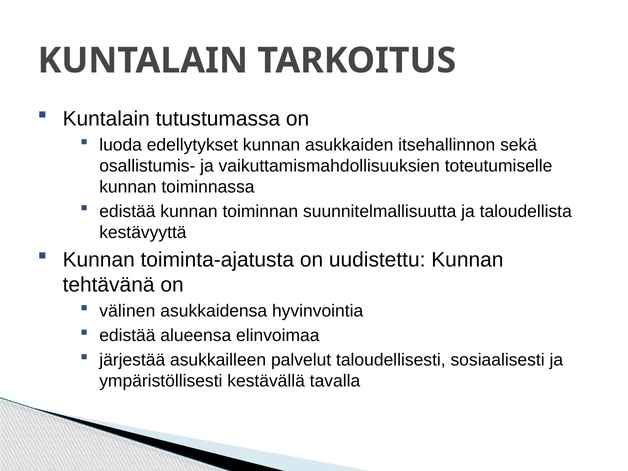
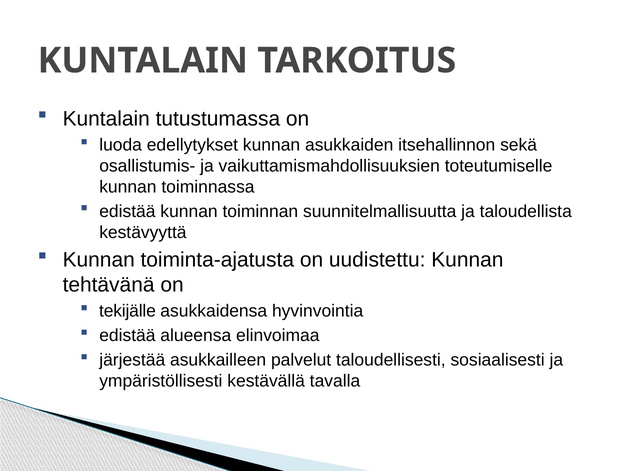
välinen: välinen -> tekijälle
